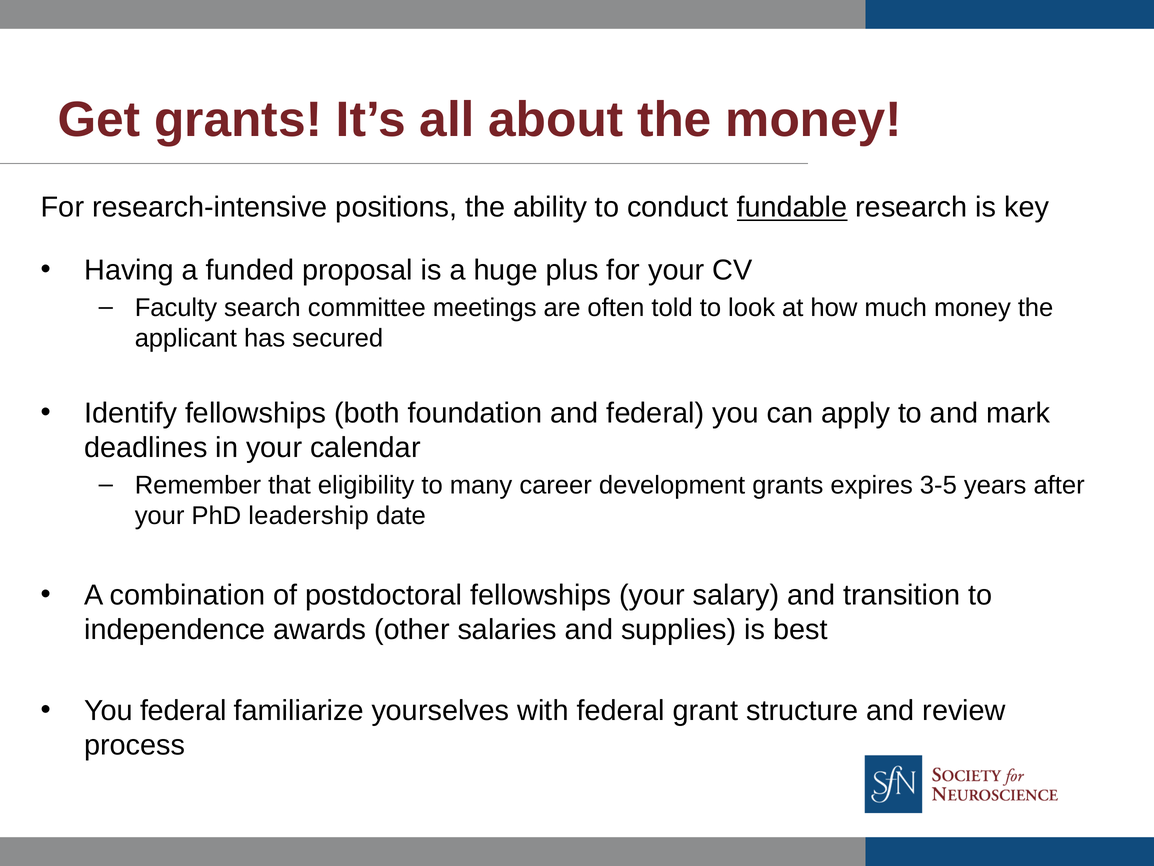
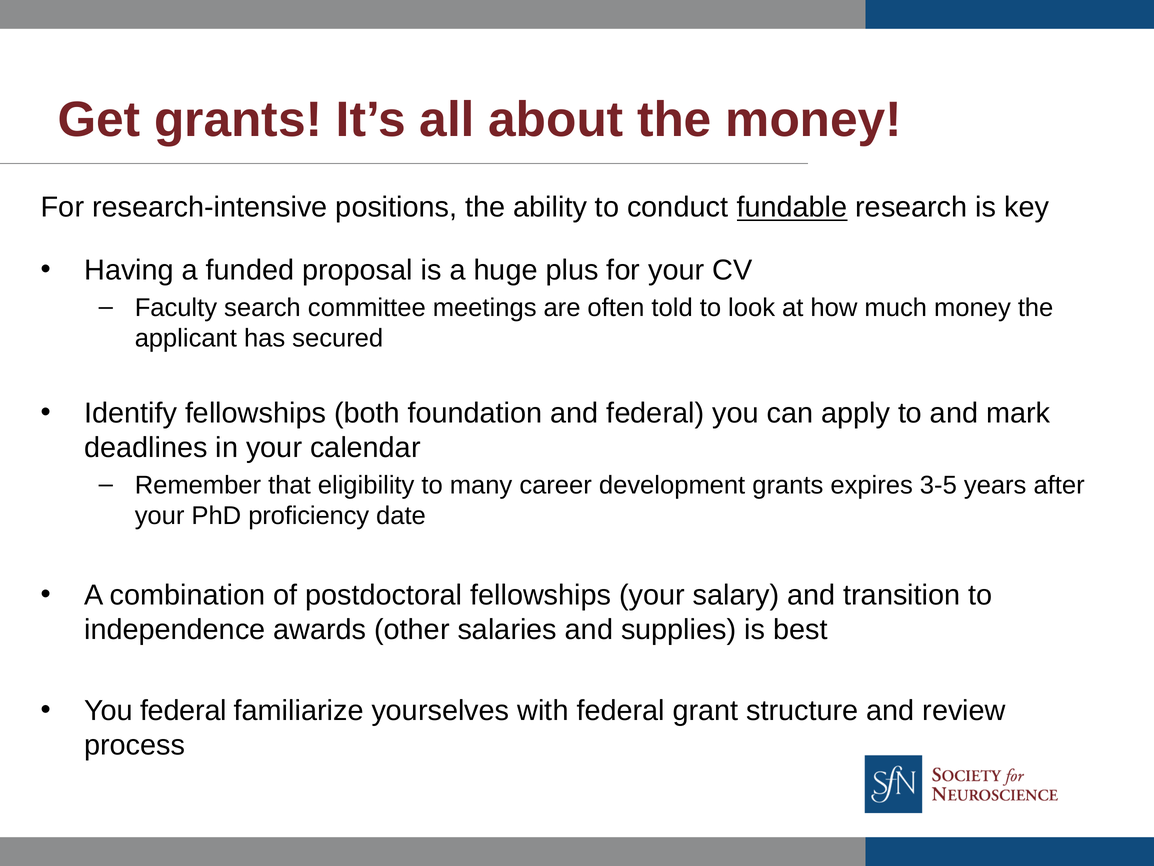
leadership: leadership -> proficiency
